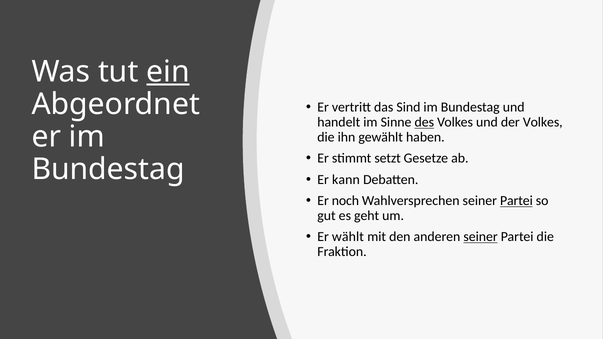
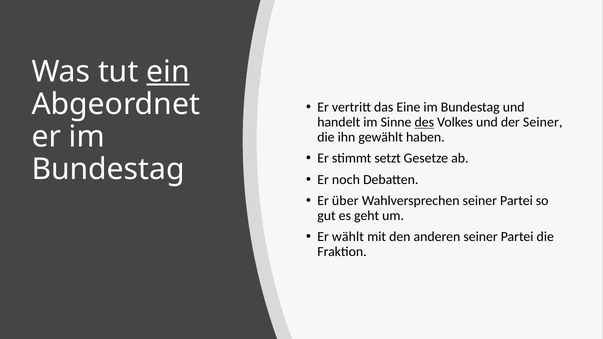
Sind: Sind -> Eine
der Volkes: Volkes -> Seiner
kann: kann -> noch
noch: noch -> über
Partei at (516, 201) underline: present -> none
seiner at (481, 237) underline: present -> none
